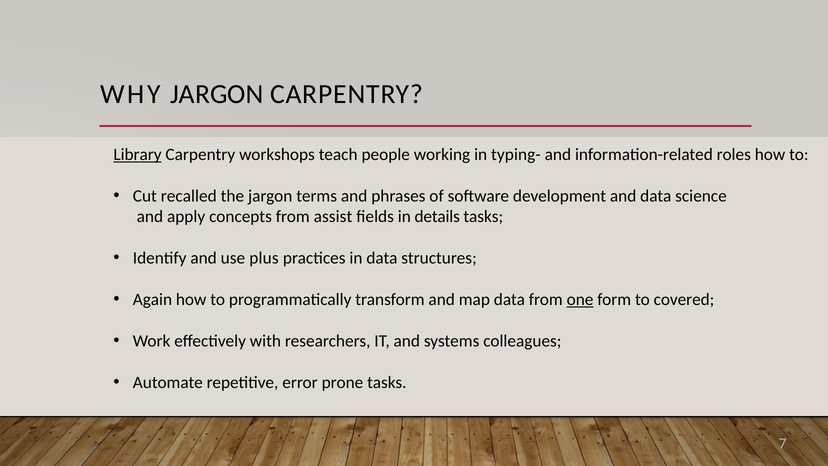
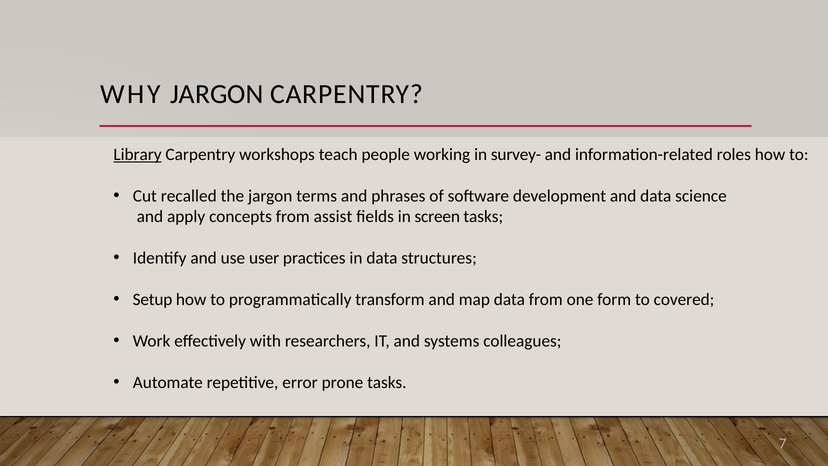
typing-: typing- -> survey-
details: details -> screen
plus: plus -> user
Again: Again -> Setup
one underline: present -> none
